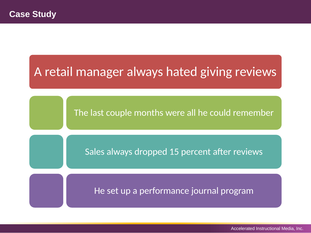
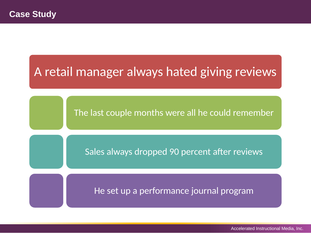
15: 15 -> 90
